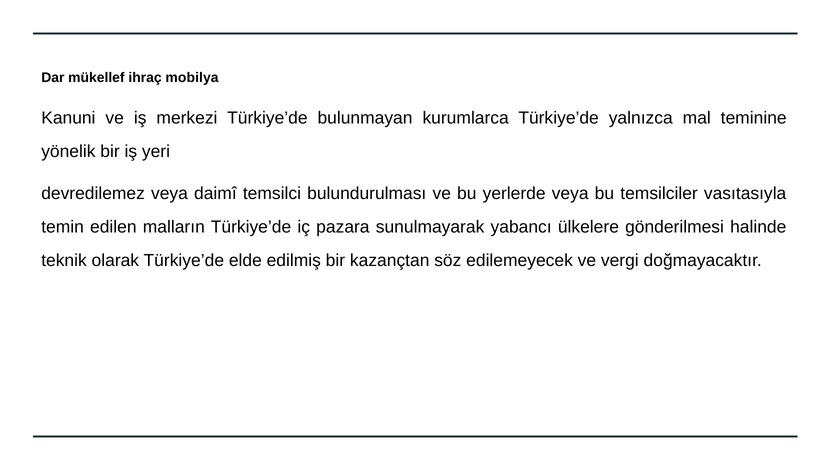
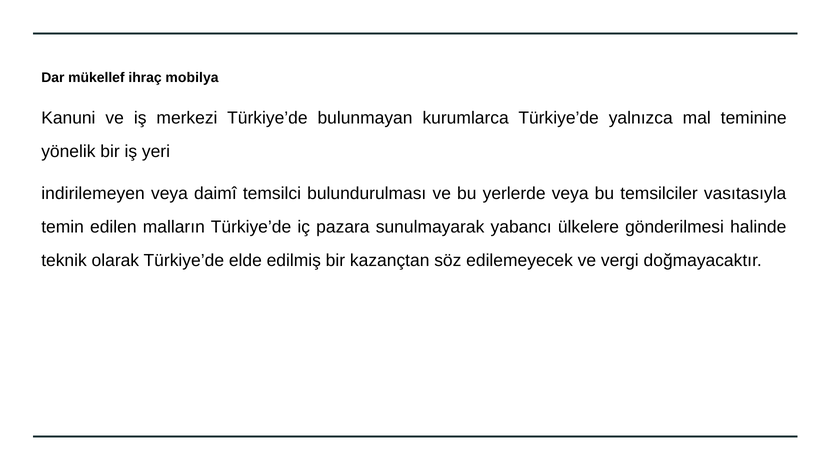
devredilemez: devredilemez -> indirilemeyen
